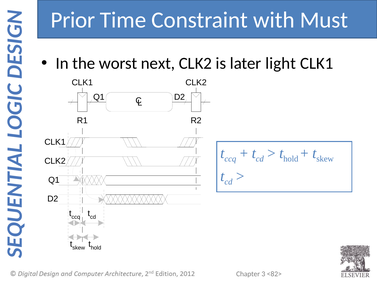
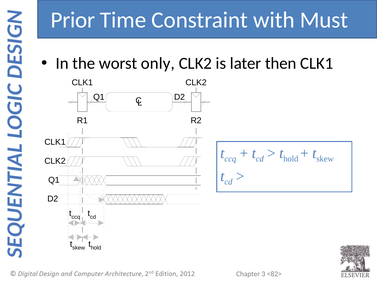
next: next -> only
light: light -> then
